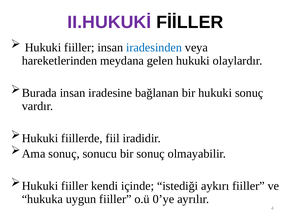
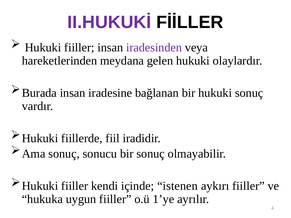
iradesinden colour: blue -> purple
istediği: istediği -> istenen
0’ye: 0’ye -> 1’ye
